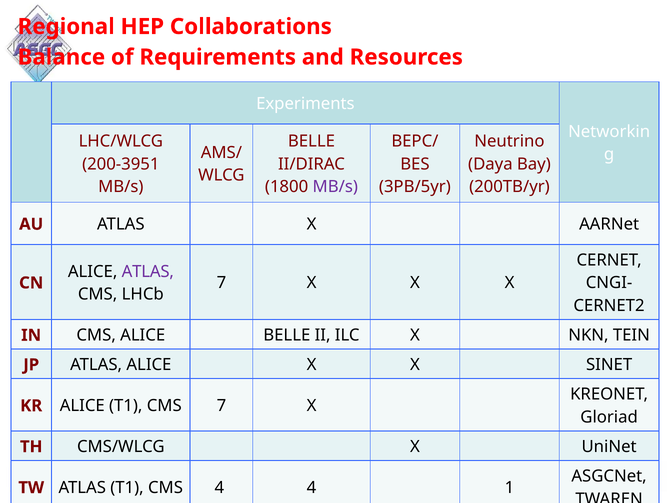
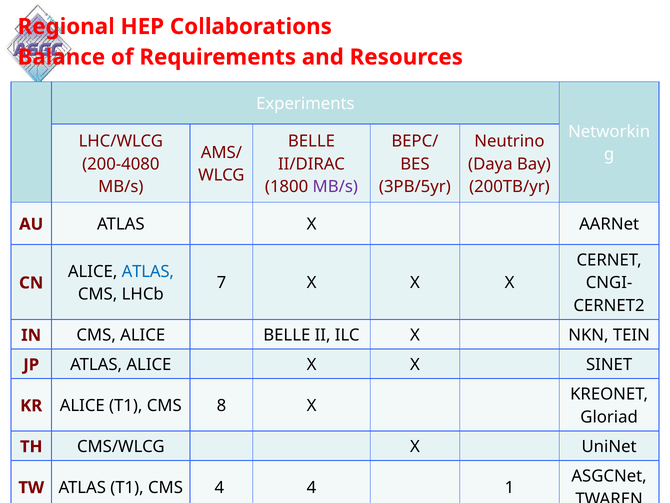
200-3951: 200-3951 -> 200-4080
ATLAS at (148, 271) colour: purple -> blue
CMS 7: 7 -> 8
